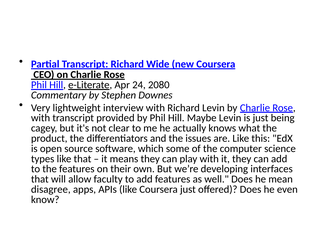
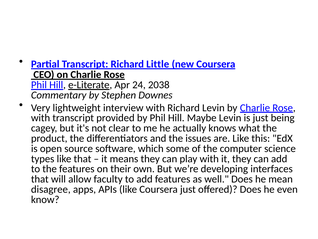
Wide: Wide -> Little
2080: 2080 -> 2038
